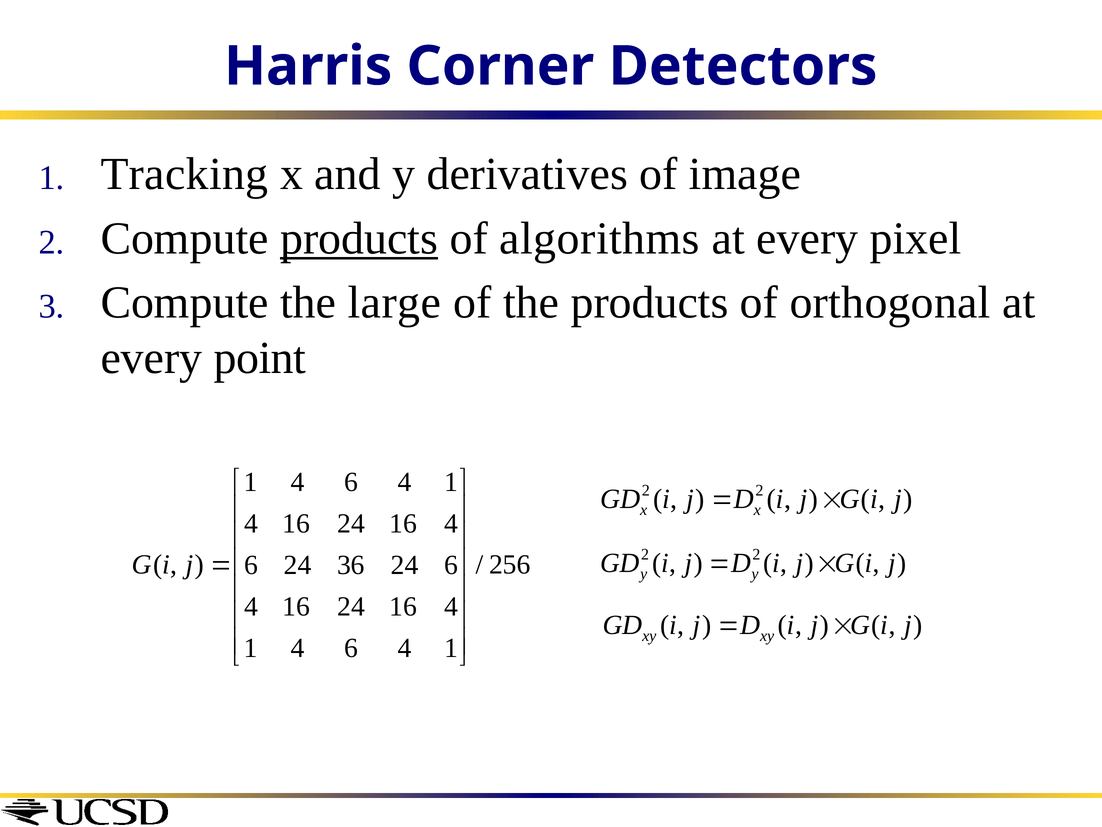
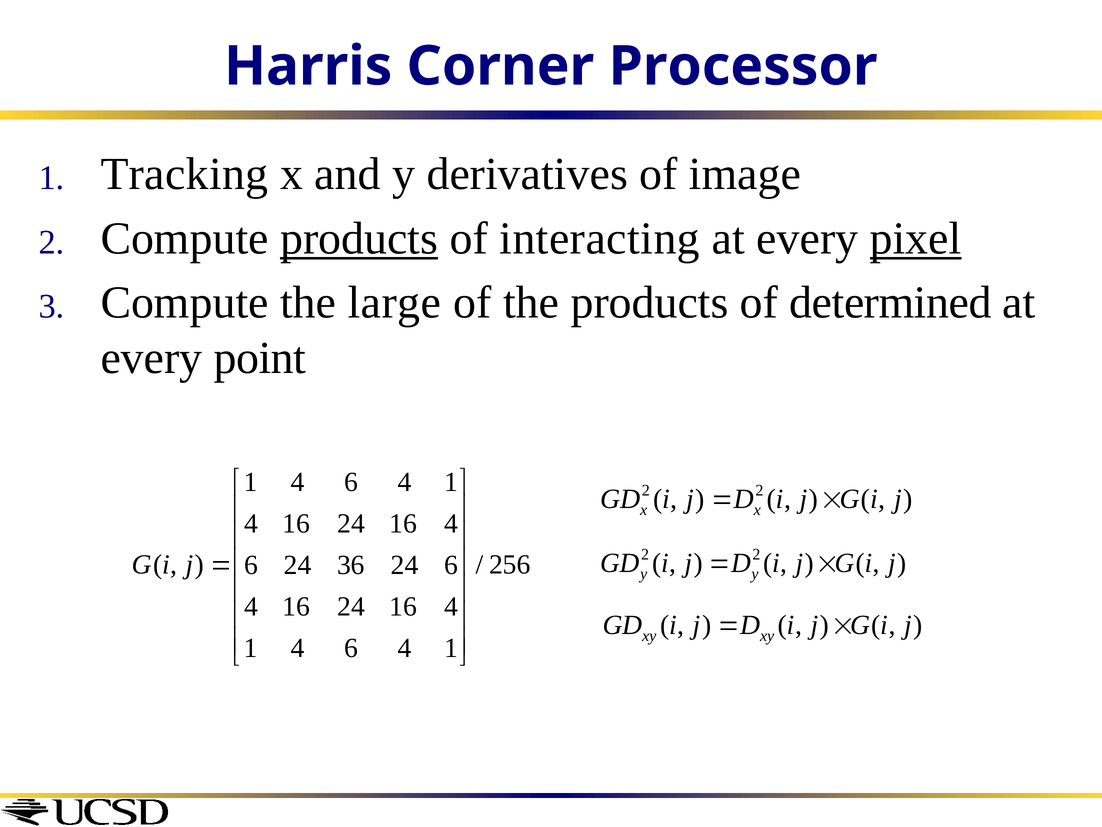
Detectors: Detectors -> Processor
algorithms: algorithms -> interacting
pixel underline: none -> present
orthogonal: orthogonal -> determined
